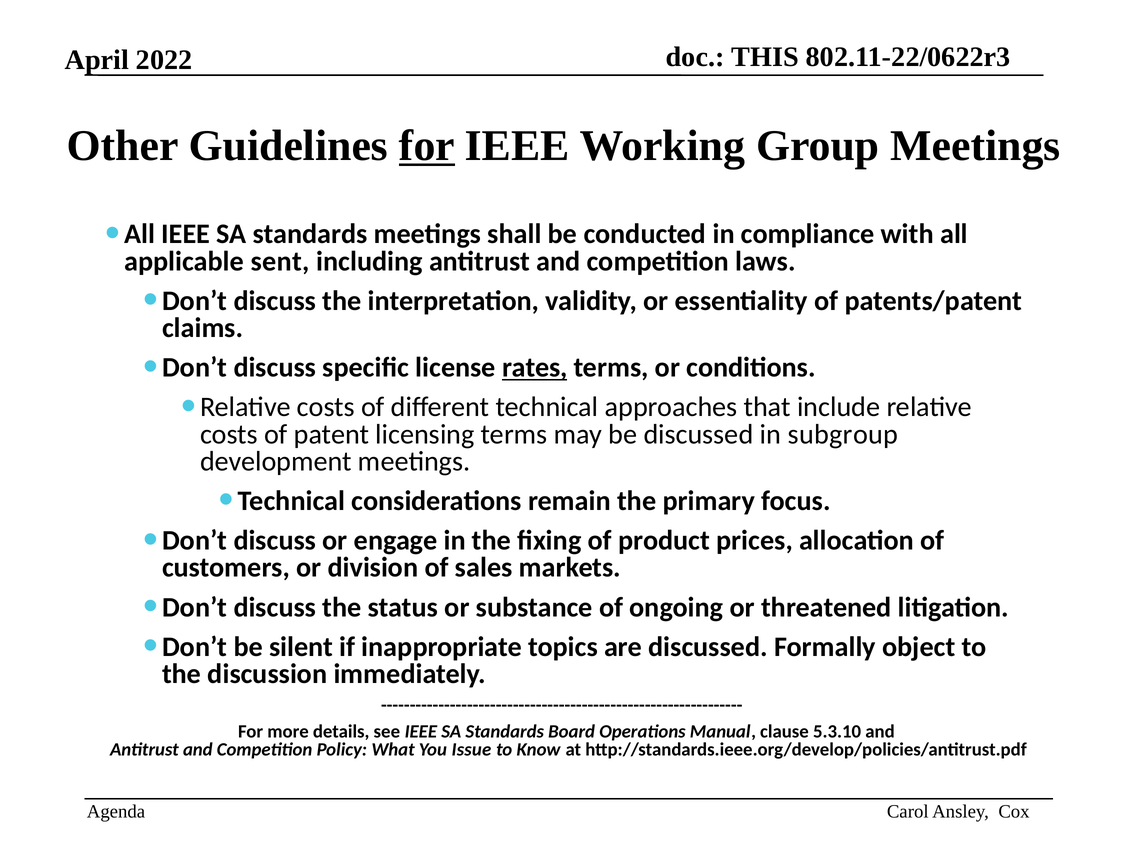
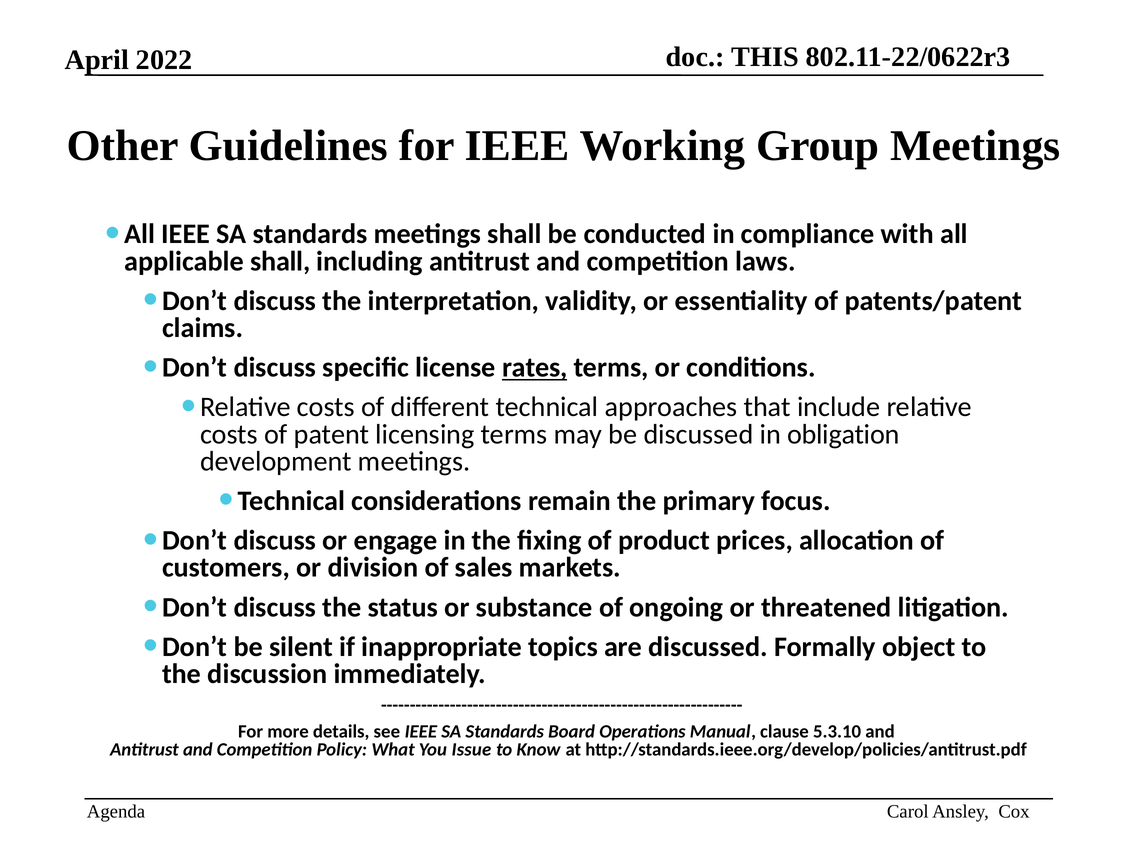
for at (427, 146) underline: present -> none
applicable sent: sent -> shall
subgroup: subgroup -> obligation
